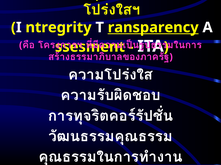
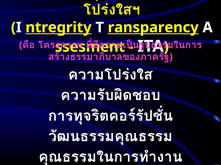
ntregrity underline: none -> present
